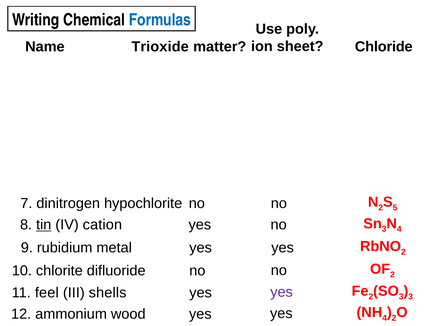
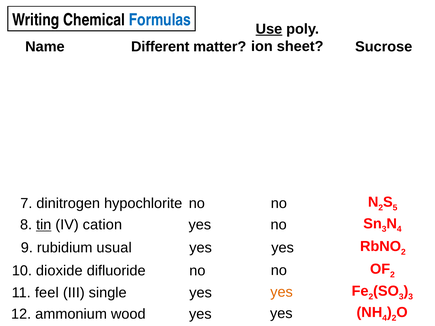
Use underline: none -> present
Chloride: Chloride -> Sucrose
Trioxide: Trioxide -> Different
metal: metal -> usual
chlorite: chlorite -> dioxide
yes at (282, 292) colour: purple -> orange
shells: shells -> single
